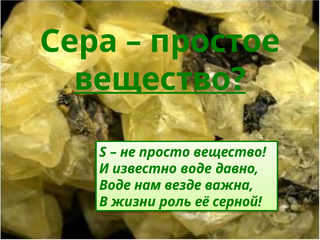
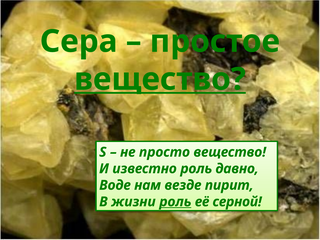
известно воде: воде -> роль
важна: важна -> пирит
роль at (175, 202) underline: none -> present
